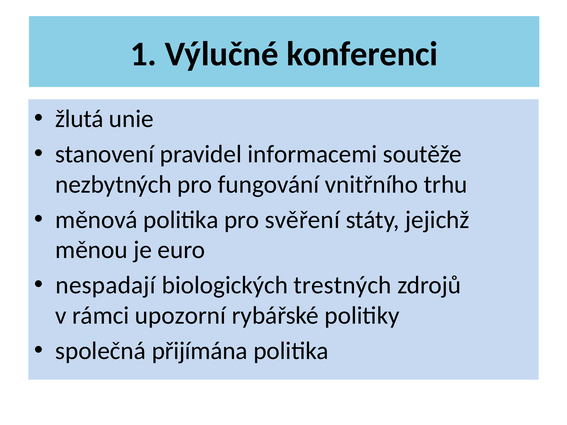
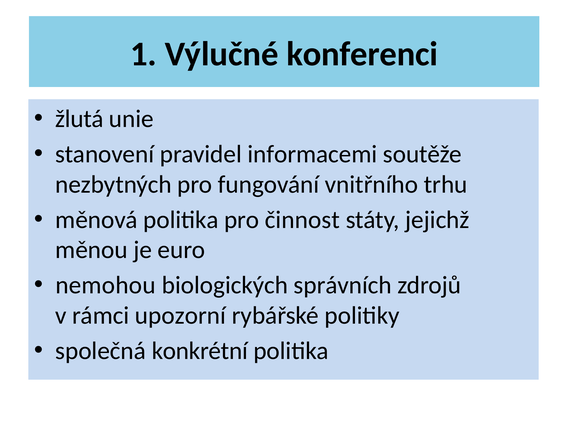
svěření: svěření -> činnost
nespadají: nespadají -> nemohou
trestných: trestných -> správních
přijímána: přijímána -> konkrétní
